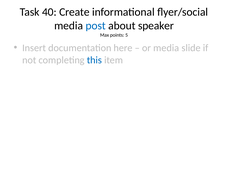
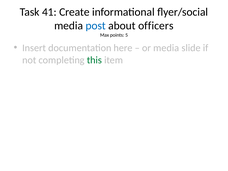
40: 40 -> 41
speaker: speaker -> officers
this colour: blue -> green
